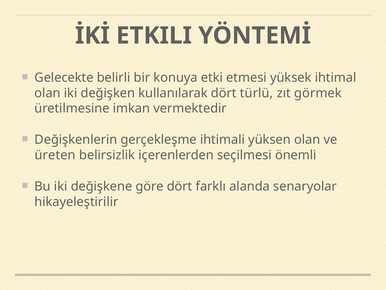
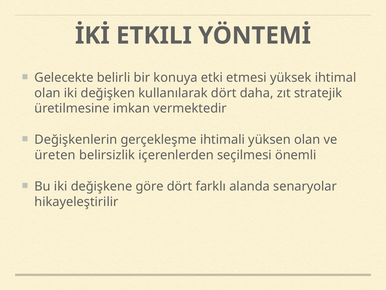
türlü: türlü -> daha
görmek: görmek -> stratejik
